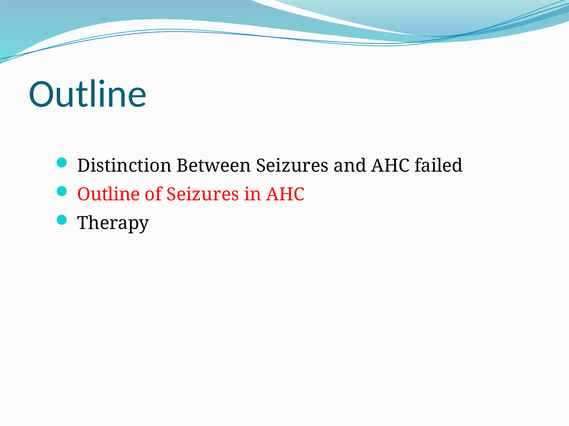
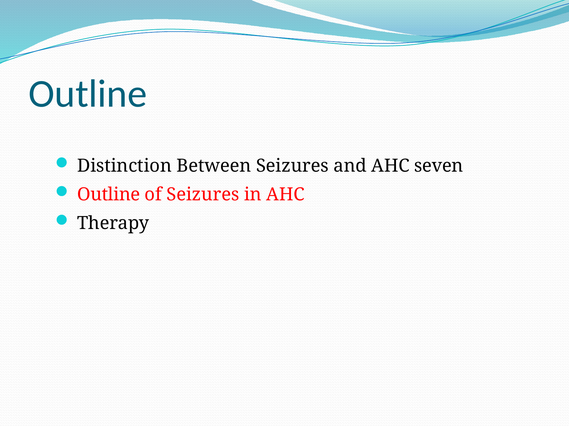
failed: failed -> seven
